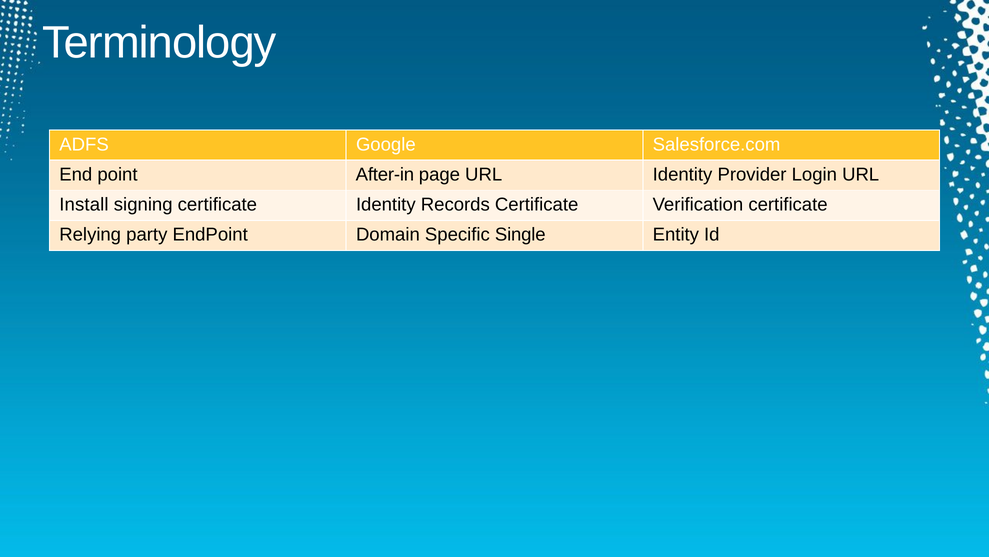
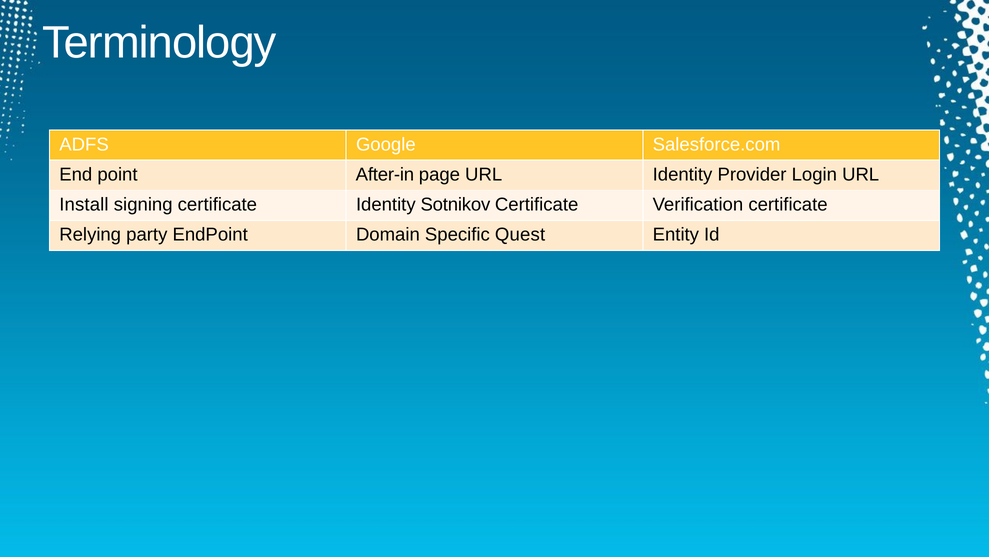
Records: Records -> Sotnikov
Single: Single -> Quest
